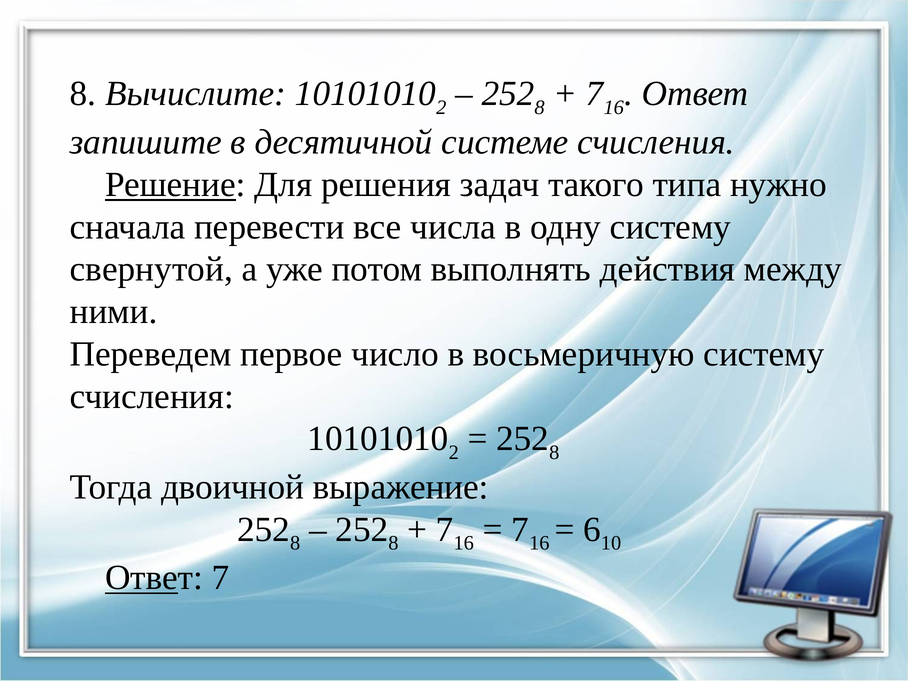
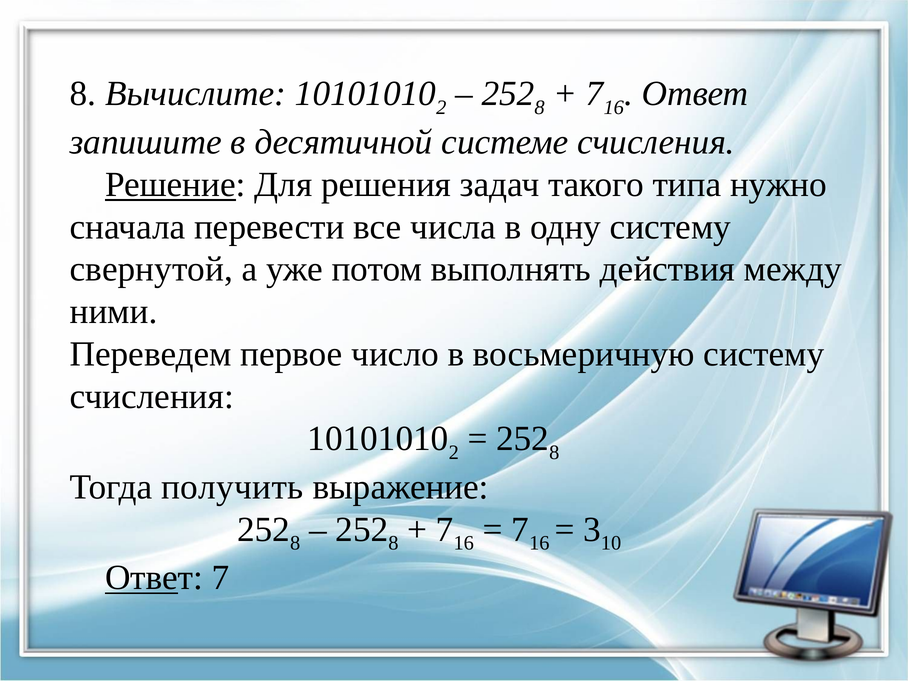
двоичной: двоичной -> получить
6: 6 -> 3
